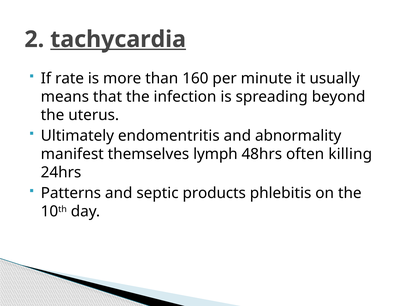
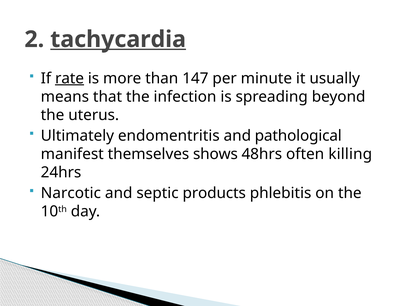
rate underline: none -> present
160: 160 -> 147
abnormality: abnormality -> pathological
lymph: lymph -> shows
Patterns: Patterns -> Narcotic
